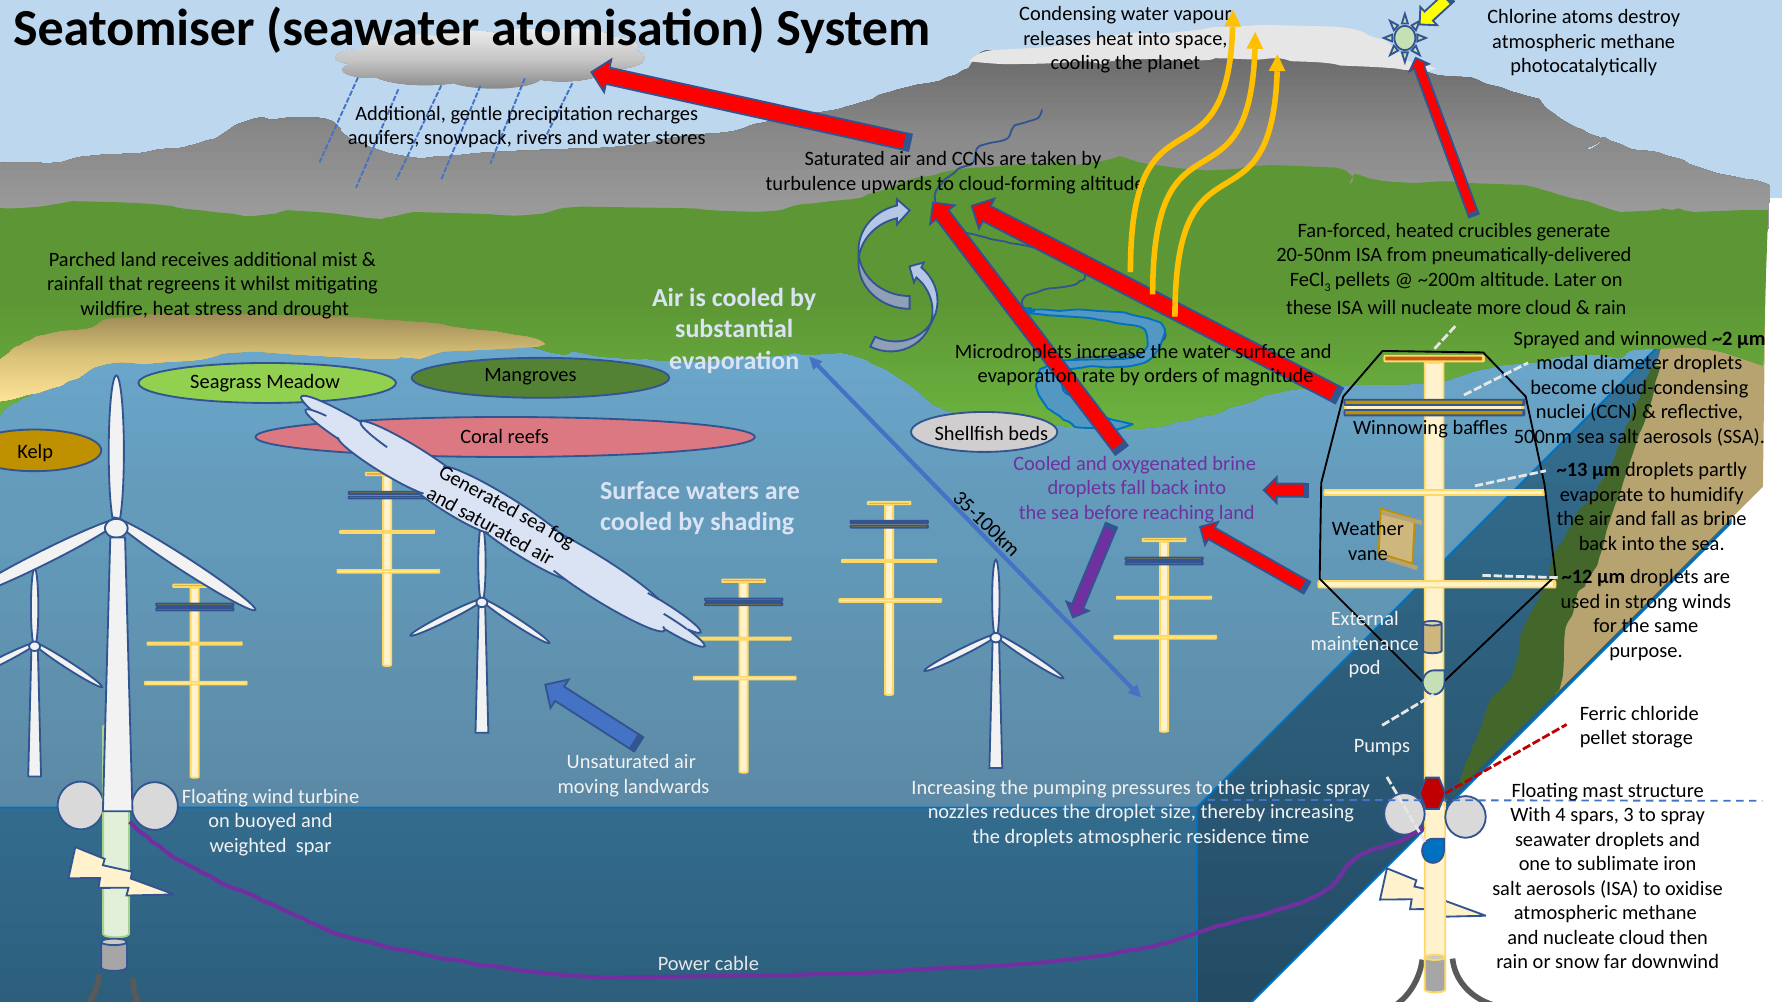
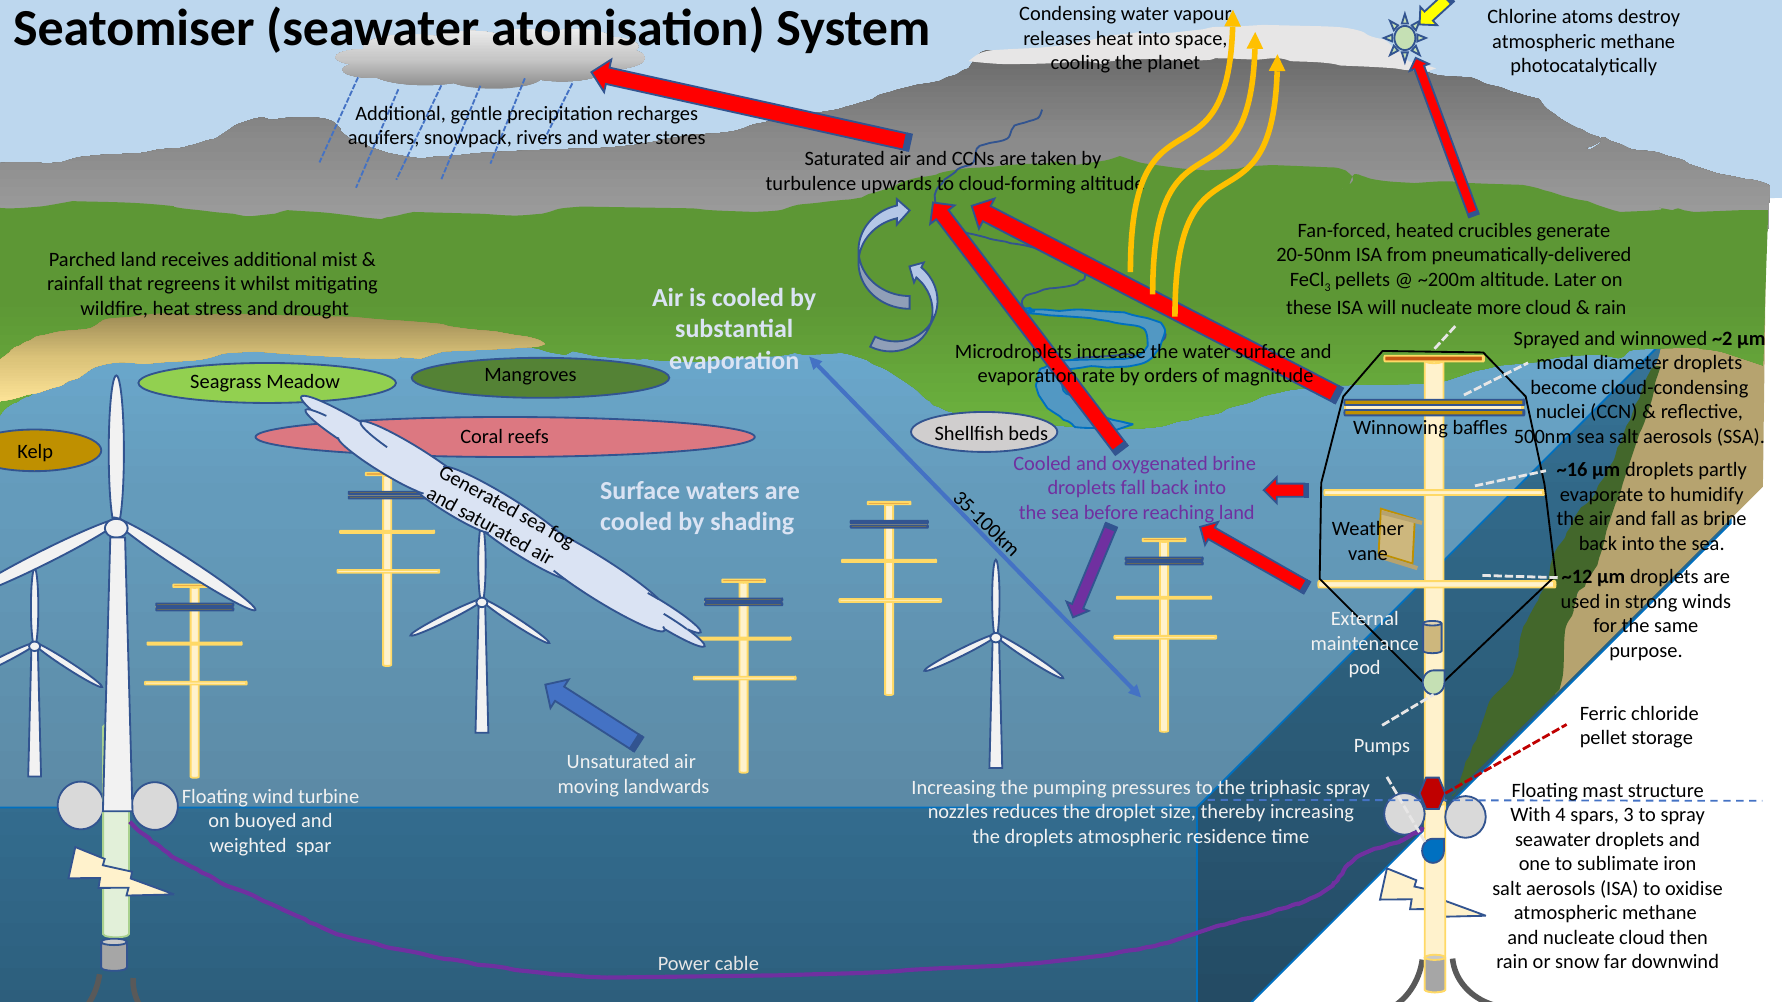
~13: ~13 -> ~16
